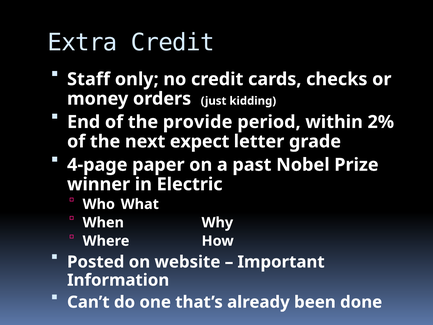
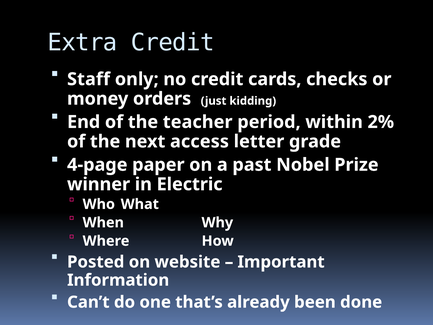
provide: provide -> teacher
expect: expect -> access
